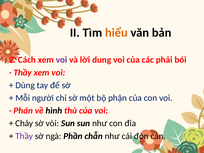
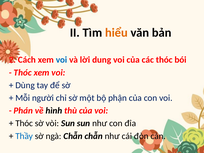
voi at (62, 60) colour: purple -> blue
các phải: phải -> thóc
Thầy at (23, 73): Thầy -> Thóc
Chảy at (24, 123): Chảy -> Thóc
Thầy at (24, 136) colour: purple -> blue
ngà Phần: Phần -> Chẫn
